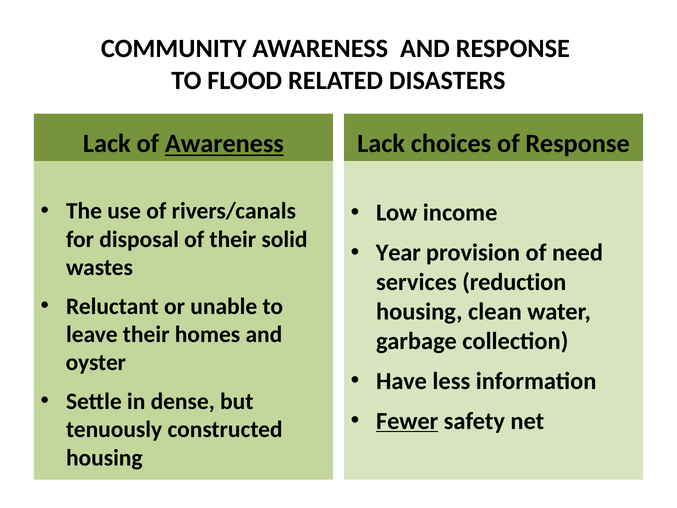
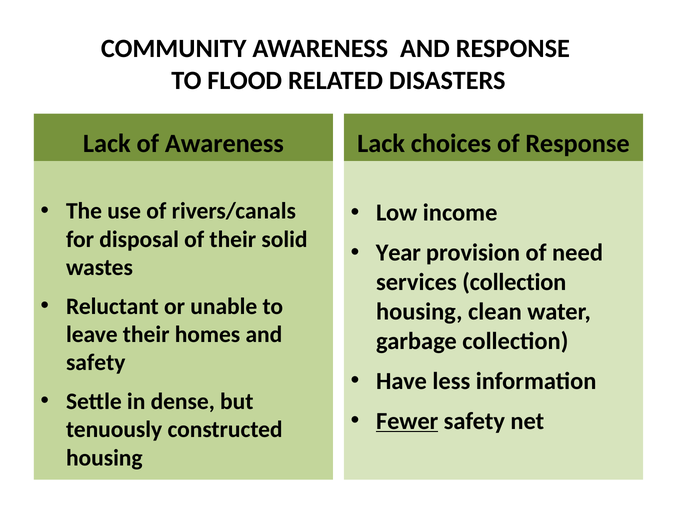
Awareness at (224, 144) underline: present -> none
services reduction: reduction -> collection
oyster at (96, 362): oyster -> safety
